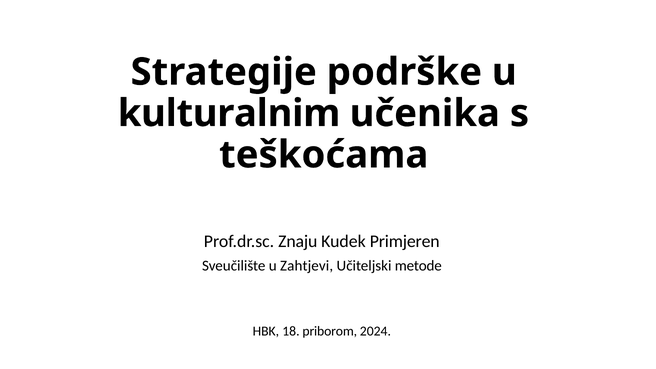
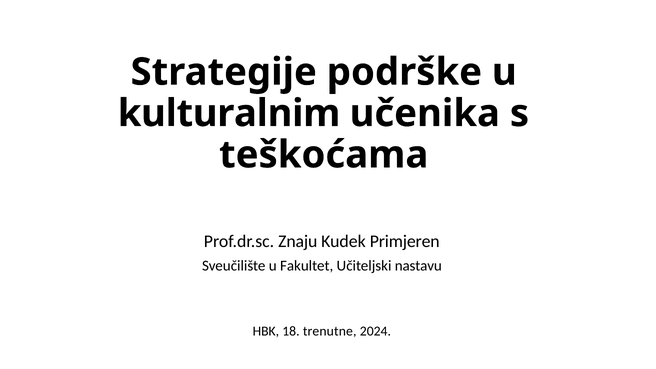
Zahtjevi: Zahtjevi -> Fakultet
metode: metode -> nastavu
priborom: priborom -> trenutne
